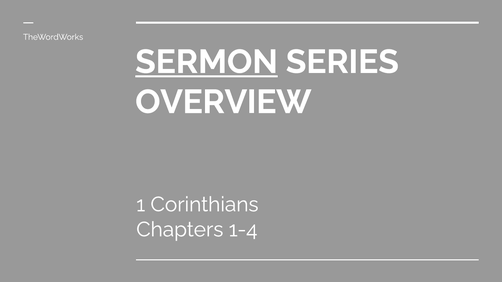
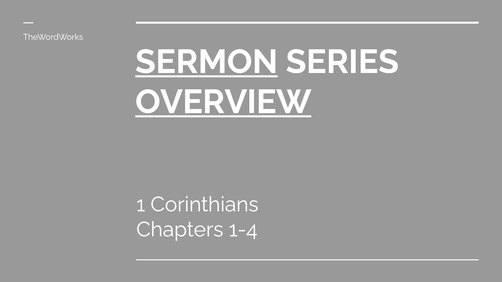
OVERVIEW underline: none -> present
